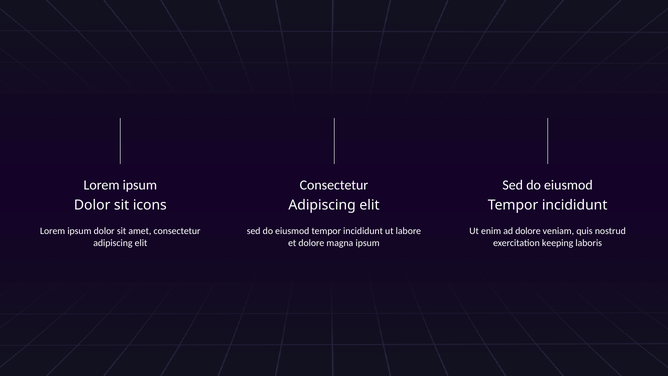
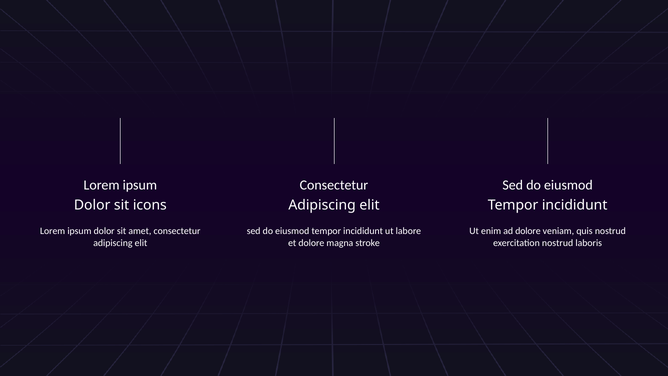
magna ipsum: ipsum -> stroke
exercitation keeping: keeping -> nostrud
